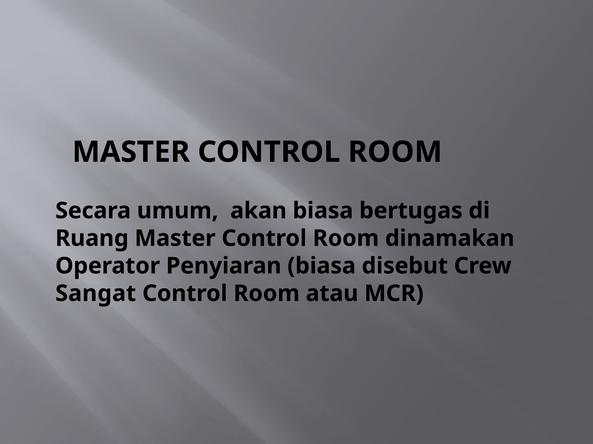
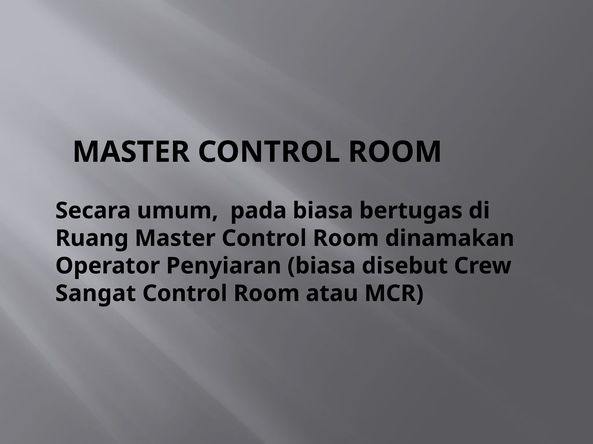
akan: akan -> pada
